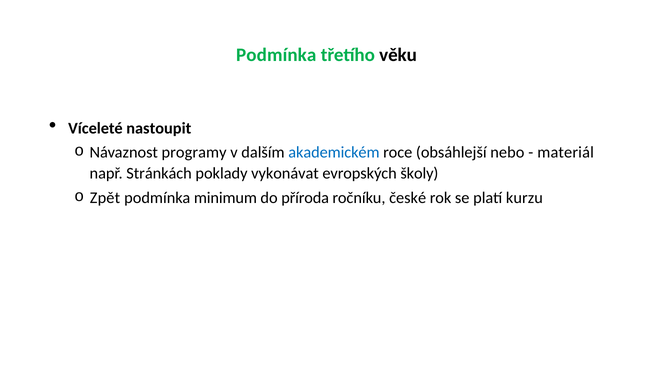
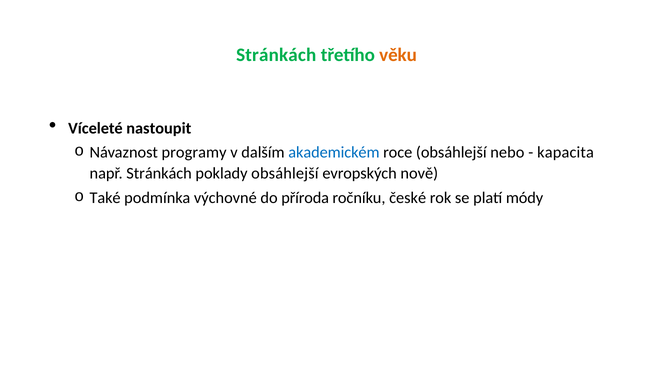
Podmínka at (276, 55): Podmínka -> Stránkách
věku colour: black -> orange
materiál: materiál -> kapacita
poklady vykonávat: vykonávat -> obsáhlejší
školy: školy -> nově
Zpět: Zpět -> Také
minimum: minimum -> výchovné
kurzu: kurzu -> módy
